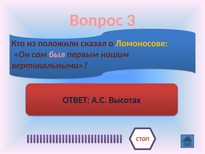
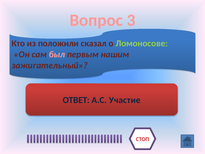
Ломоносове colour: yellow -> light green
вертикальными: вертикальными -> зажигательный
Высотах: Высотах -> Участие
